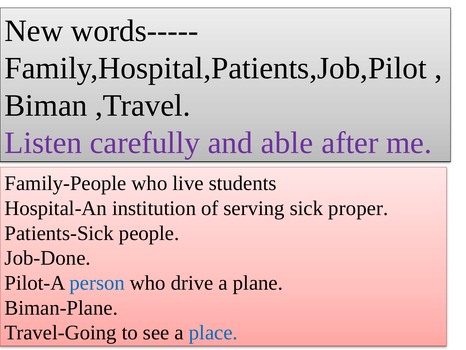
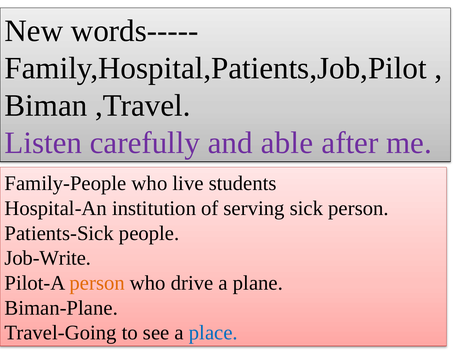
sick proper: proper -> person
Job-Done: Job-Done -> Job-Write
person at (97, 283) colour: blue -> orange
